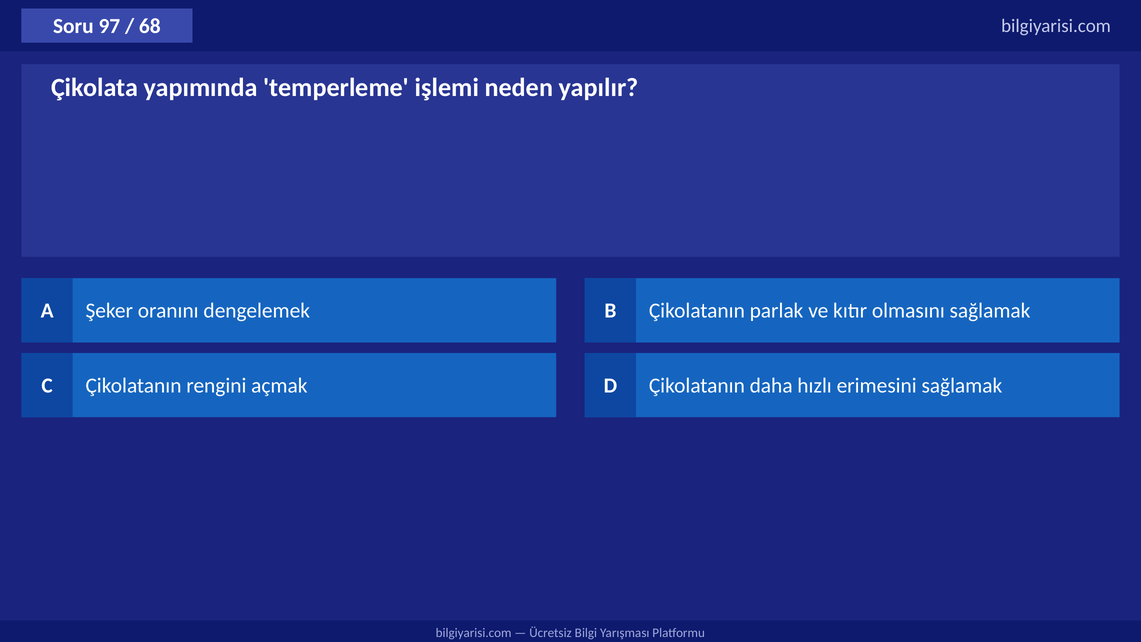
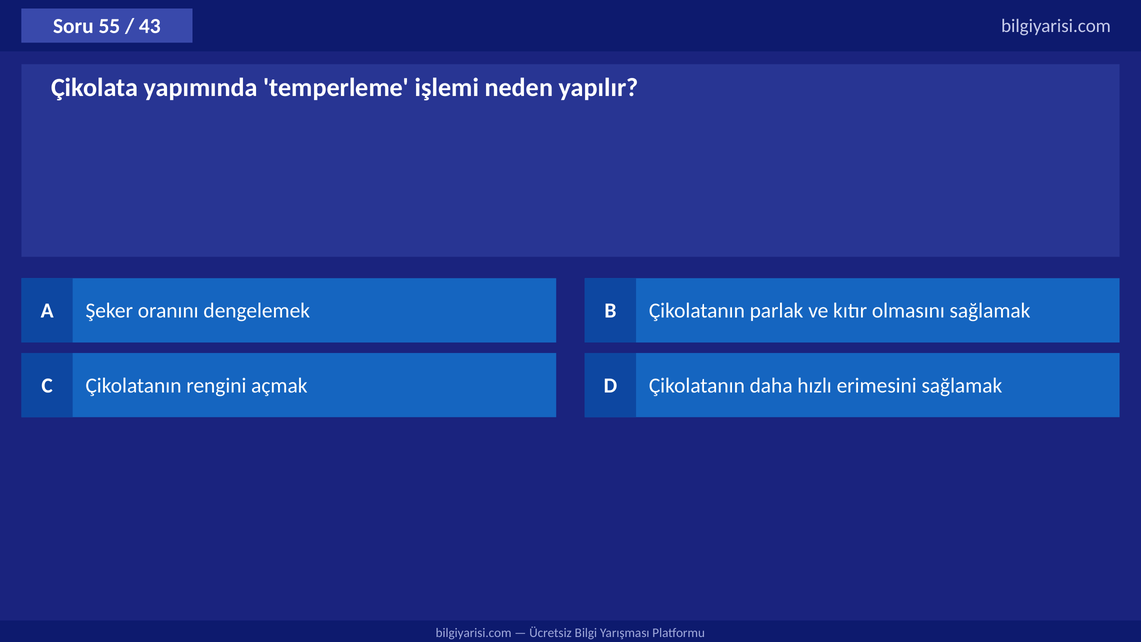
97: 97 -> 55
68: 68 -> 43
